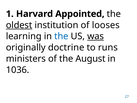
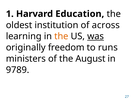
Appointed: Appointed -> Education
oldest underline: present -> none
looses: looses -> across
the at (61, 36) colour: blue -> orange
doctrine: doctrine -> freedom
1036: 1036 -> 9789
